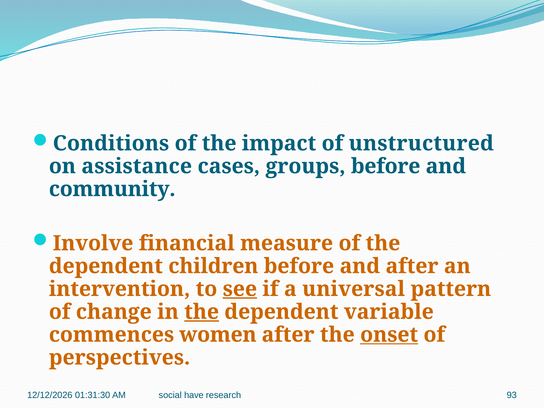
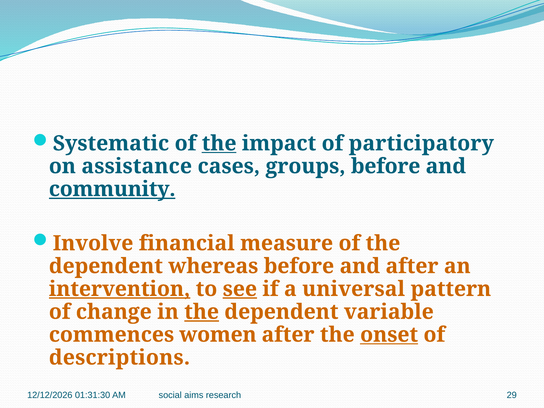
Conditions: Conditions -> Systematic
the at (219, 143) underline: none -> present
unstructured: unstructured -> participatory
community underline: none -> present
children: children -> whereas
intervention underline: none -> present
perspectives: perspectives -> descriptions
have: have -> aims
93: 93 -> 29
